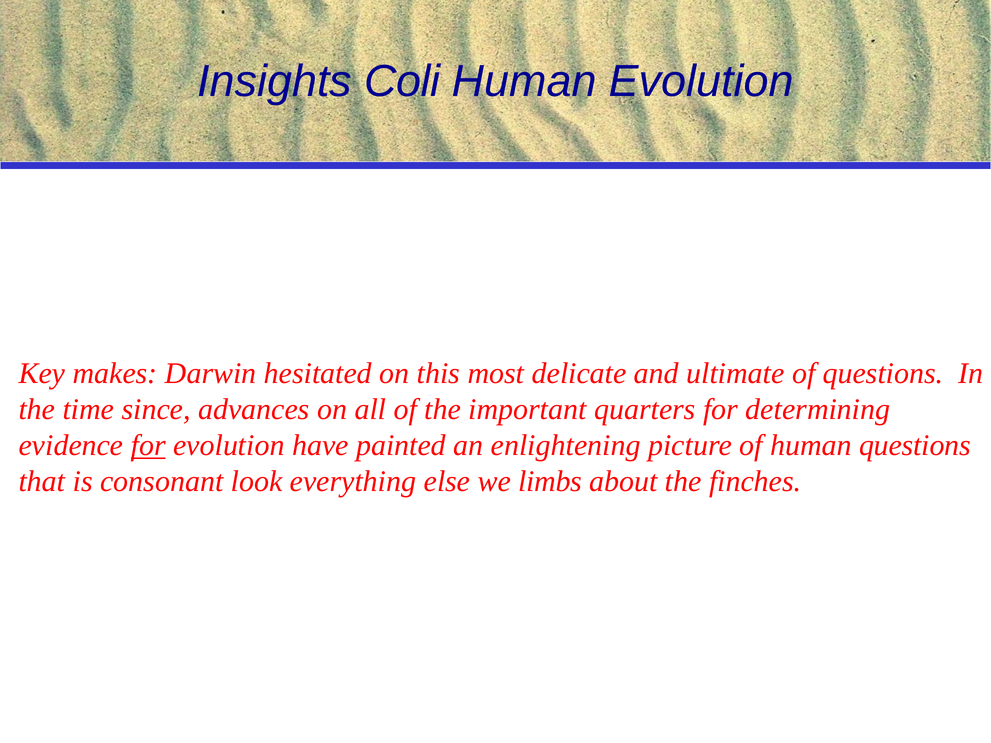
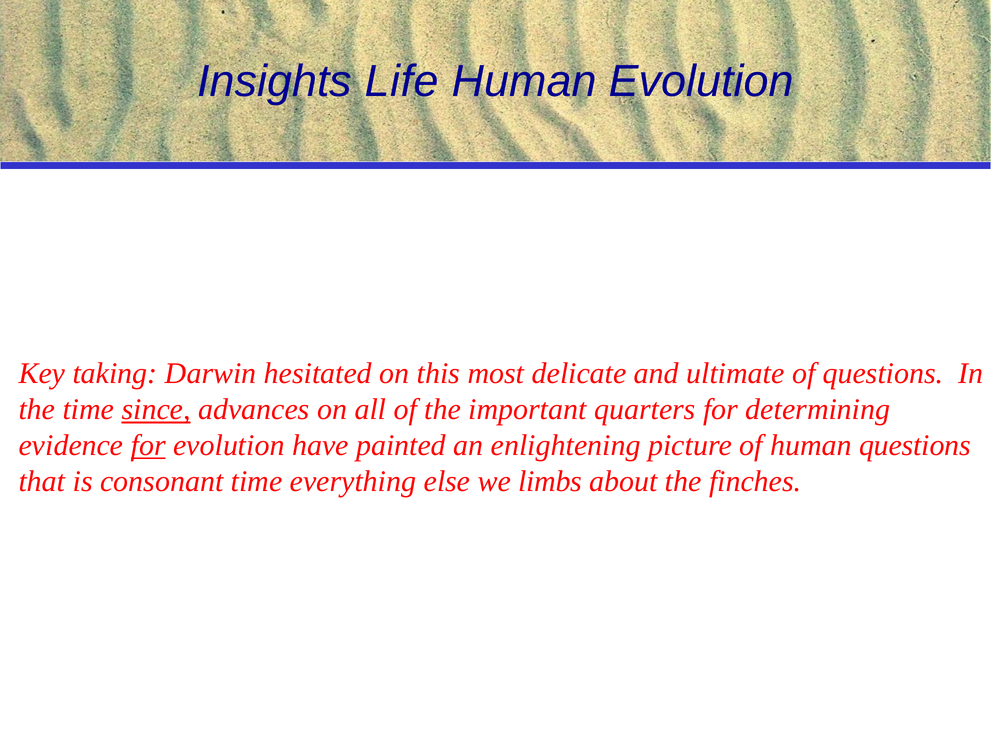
Coli: Coli -> Life
makes: makes -> taking
since underline: none -> present
consonant look: look -> time
